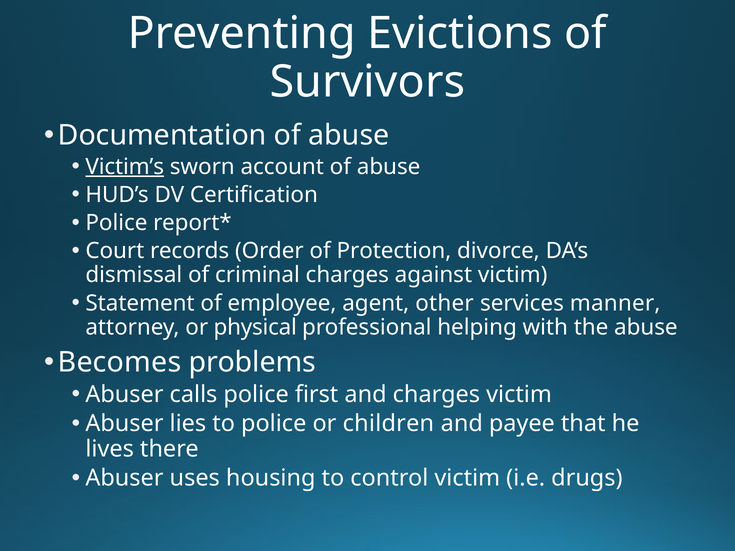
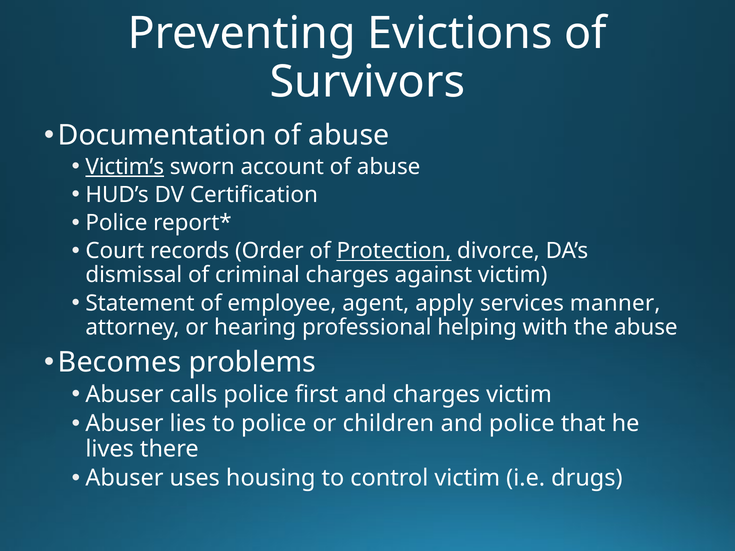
Protection underline: none -> present
other: other -> apply
physical: physical -> hearing
and payee: payee -> police
